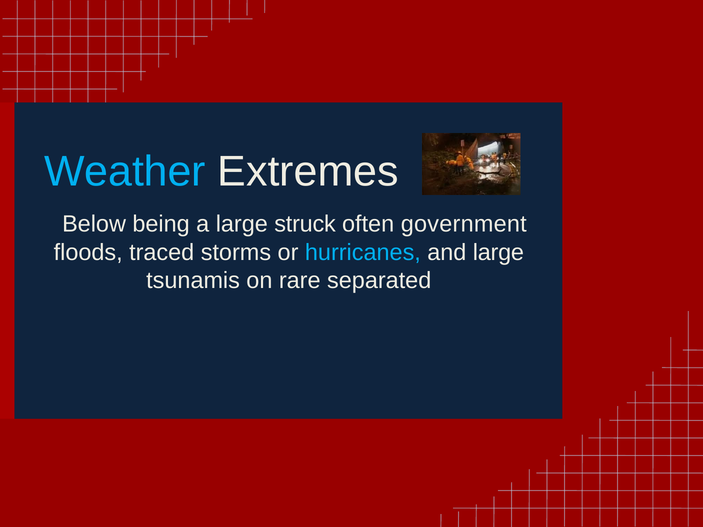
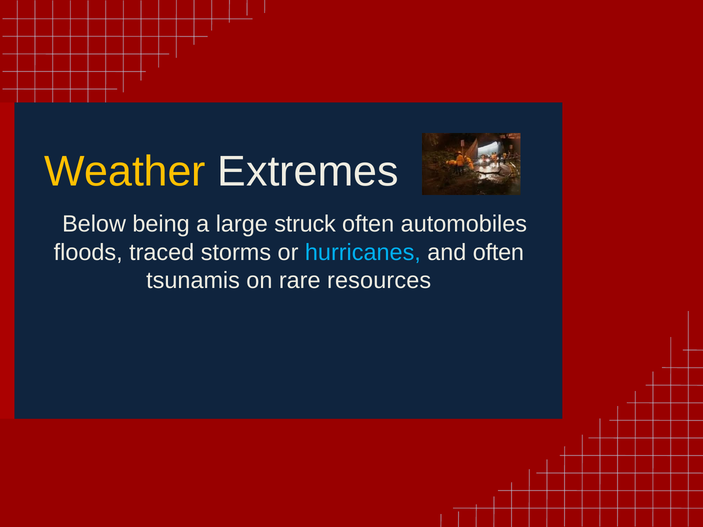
Weather colour: light blue -> yellow
government: government -> automobiles
and large: large -> often
separated: separated -> resources
